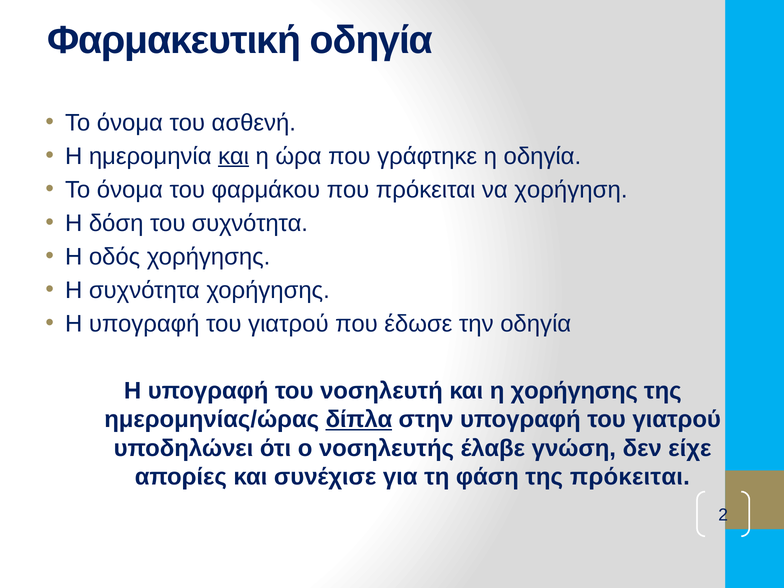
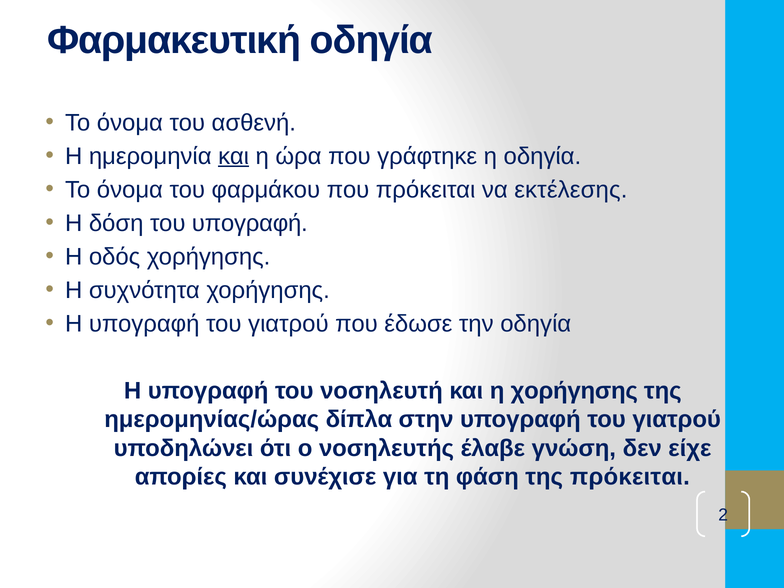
χορήγηση: χορήγηση -> εκτέλεσης
του συχνότητα: συχνότητα -> υπογραφή
δίπλα underline: present -> none
